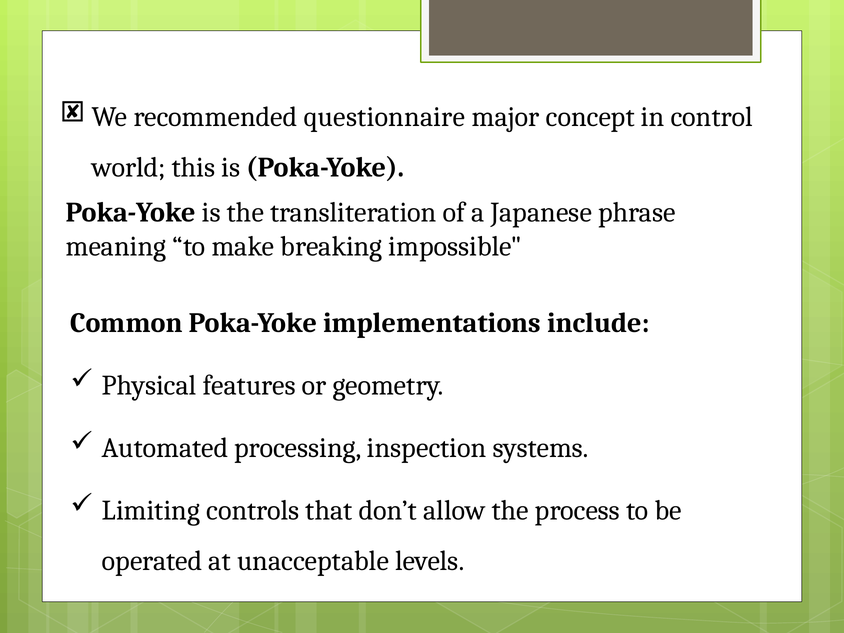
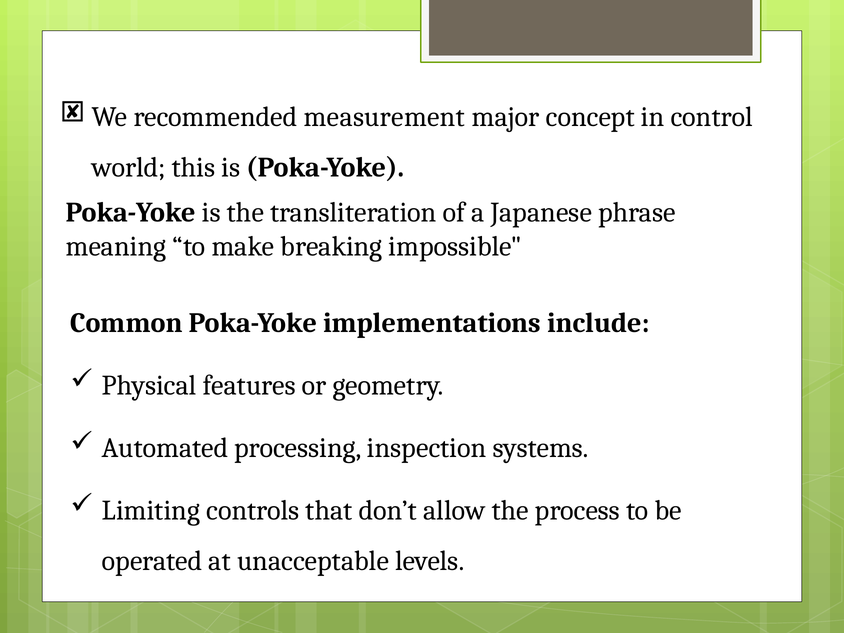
questionnaire: questionnaire -> measurement
